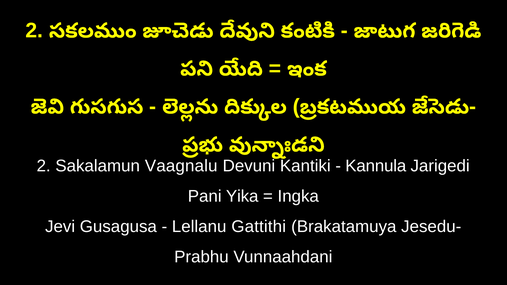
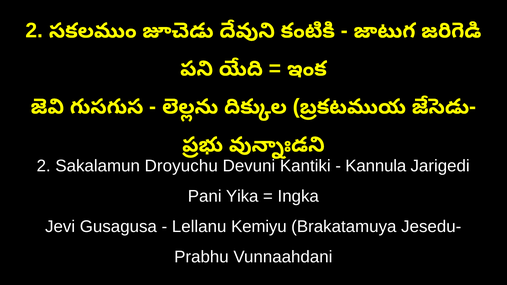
Vaagnalu: Vaagnalu -> Droyuchu
Gattithi: Gattithi -> Kemiyu
